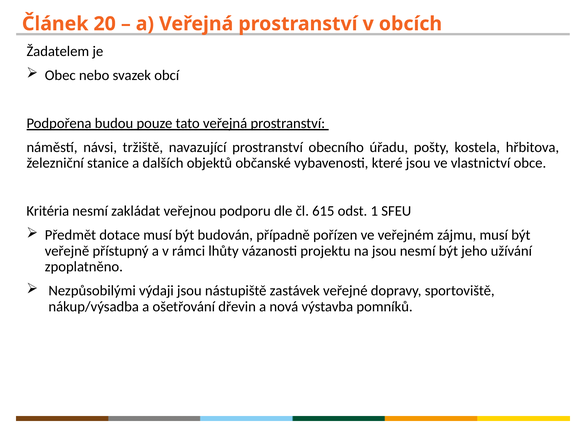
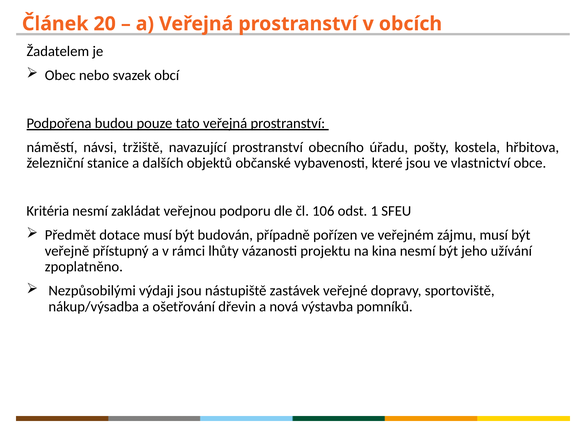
615: 615 -> 106
na jsou: jsou -> kina
